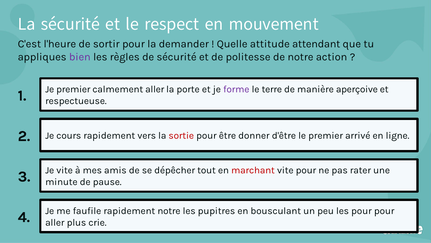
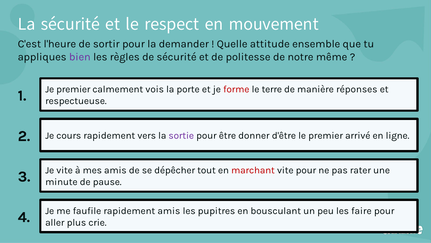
attendant: attendant -> ensemble
action: action -> même
calmement aller: aller -> vois
forme colour: purple -> red
aperçoive: aperçoive -> réponses
sortie colour: red -> purple
rapidement notre: notre -> amis
les pour: pour -> faire
